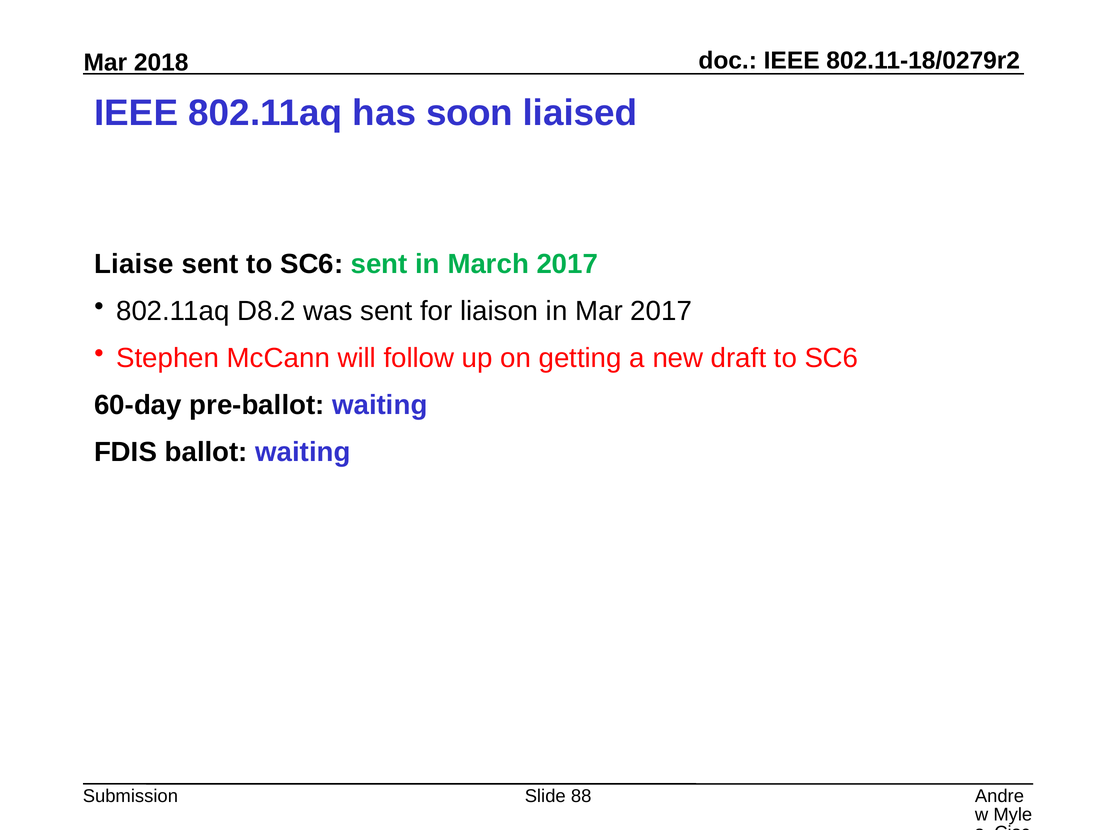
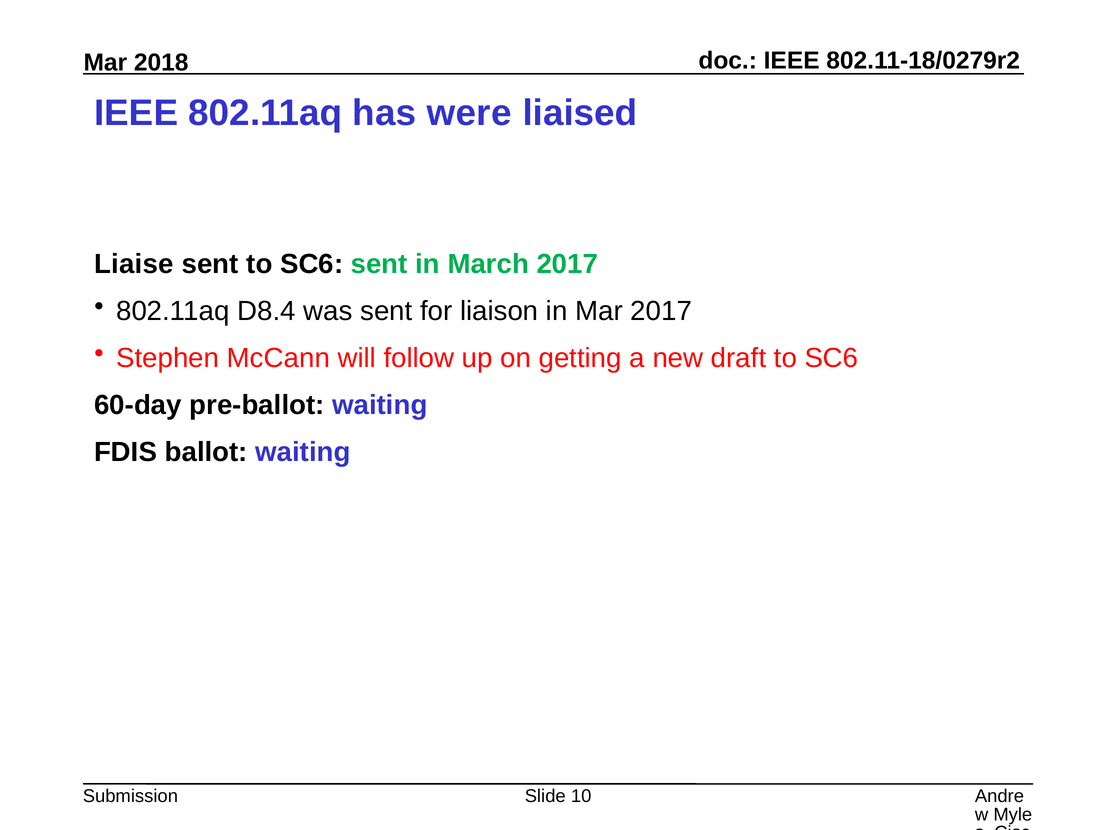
soon: soon -> were
D8.2: D8.2 -> D8.4
88: 88 -> 10
